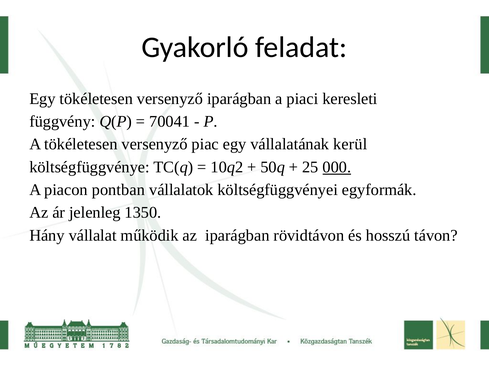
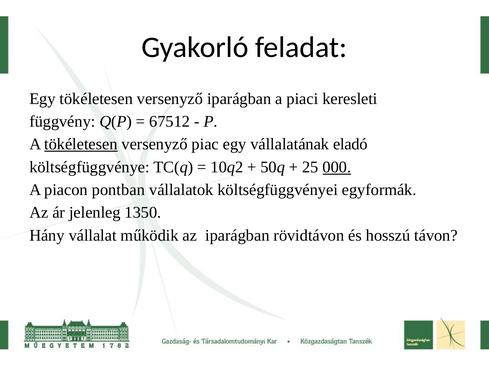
70041: 70041 -> 67512
tökéletesen at (81, 145) underline: none -> present
kerül: kerül -> eladó
